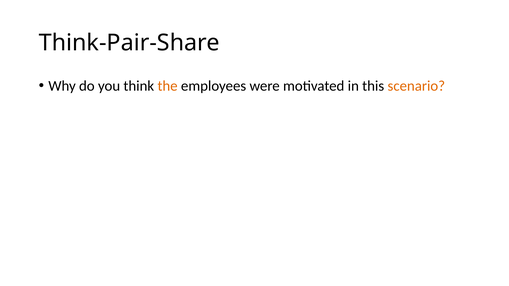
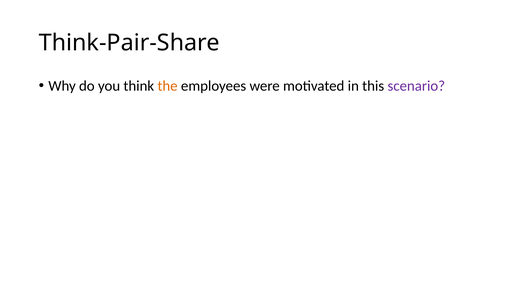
scenario colour: orange -> purple
